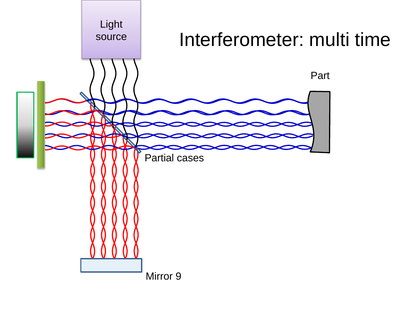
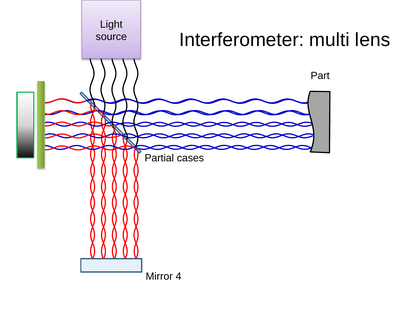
time: time -> lens
9: 9 -> 4
